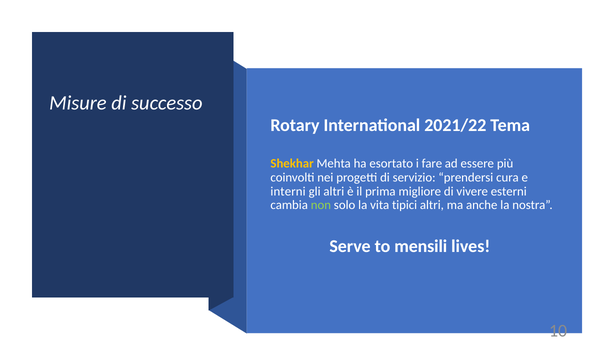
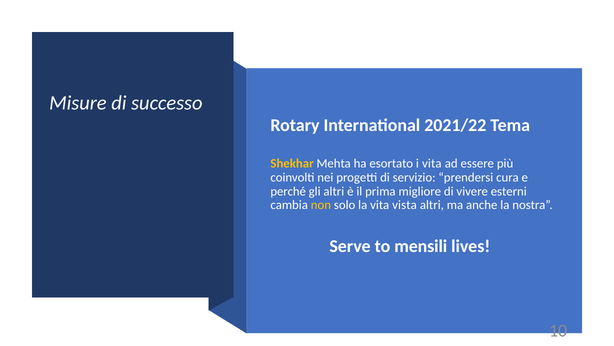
i fare: fare -> vita
interni: interni -> perché
non colour: light green -> yellow
tipici: tipici -> vista
